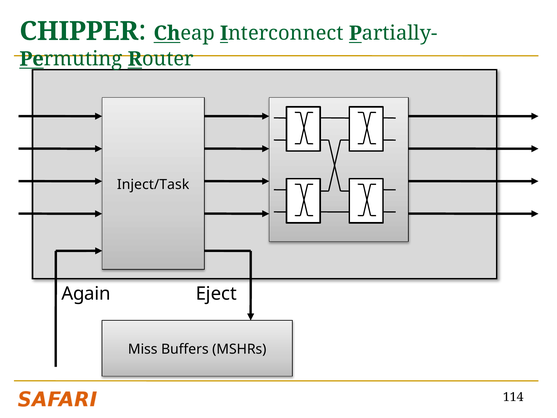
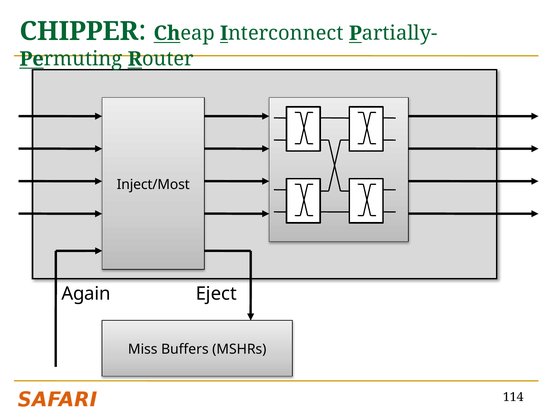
Inject/Task: Inject/Task -> Inject/Most
